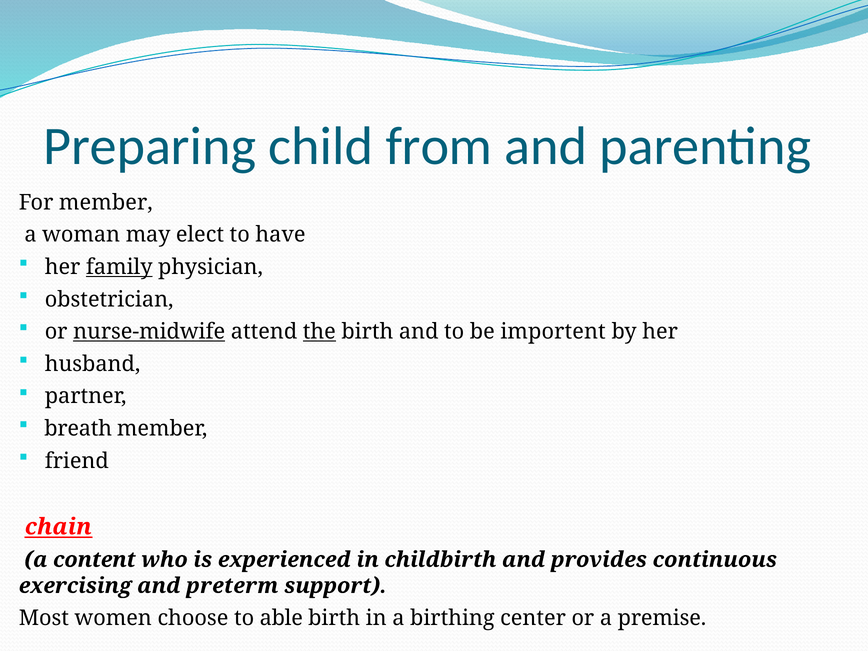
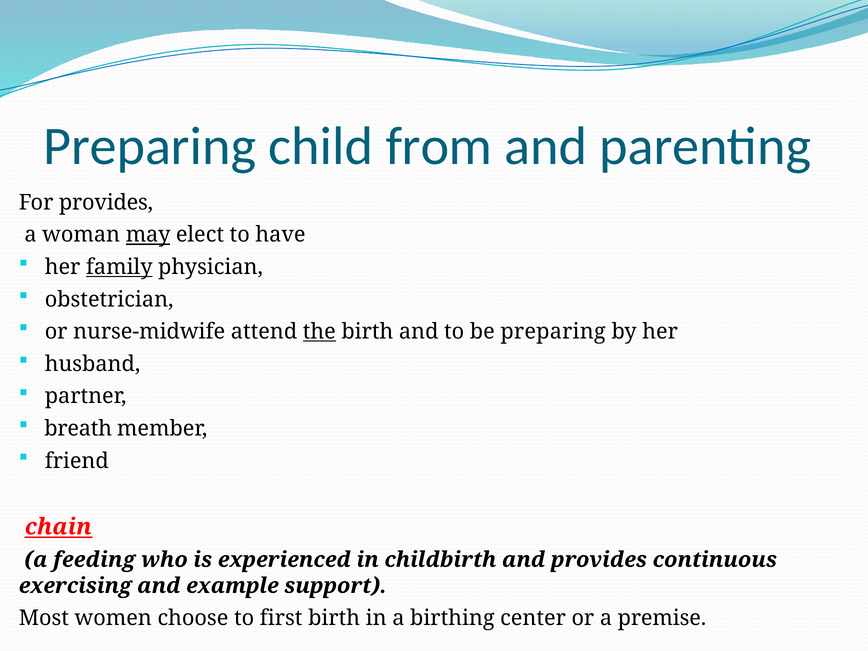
For member: member -> provides
may underline: none -> present
nurse-midwife underline: present -> none
be importent: importent -> preparing
content: content -> feeding
preterm: preterm -> example
able: able -> first
